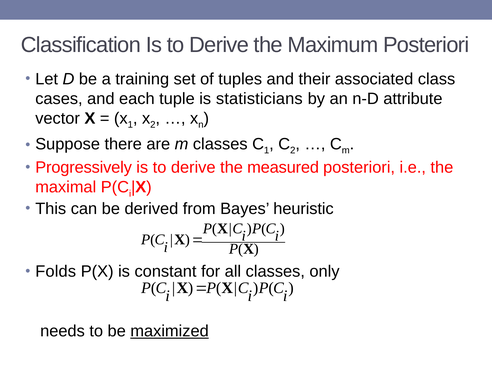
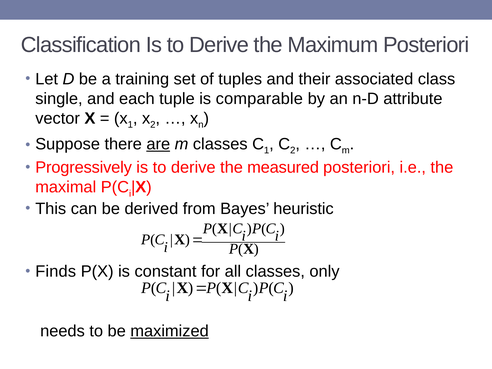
cases: cases -> single
statisticians: statisticians -> comparable
are underline: none -> present
Folds: Folds -> Finds
